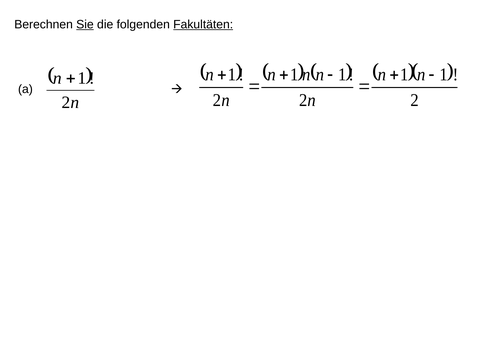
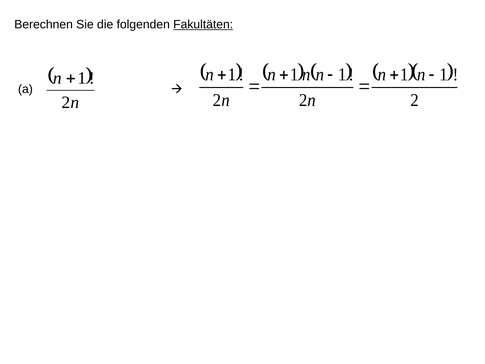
Sie underline: present -> none
